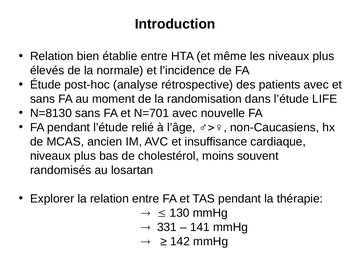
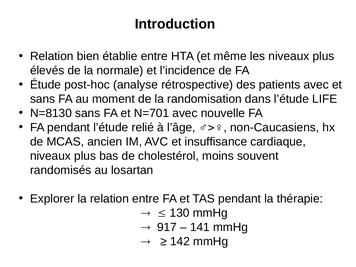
331: 331 -> 917
